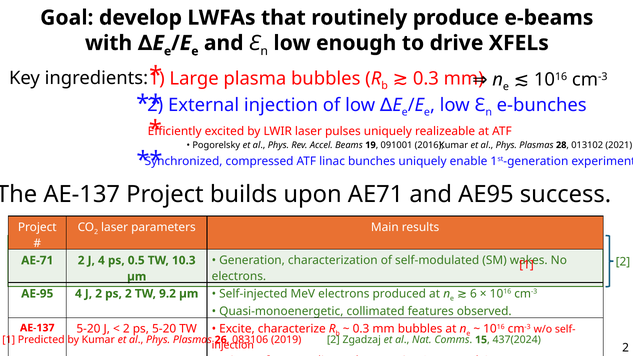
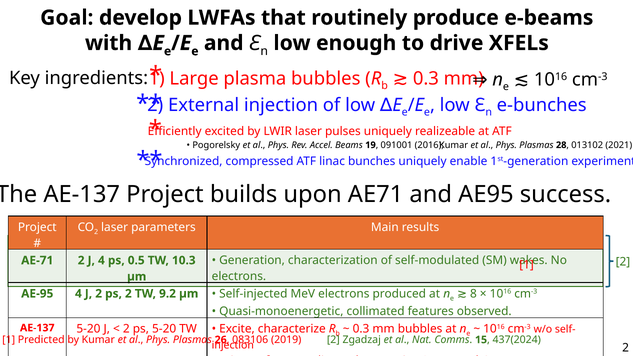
6: 6 -> 8
